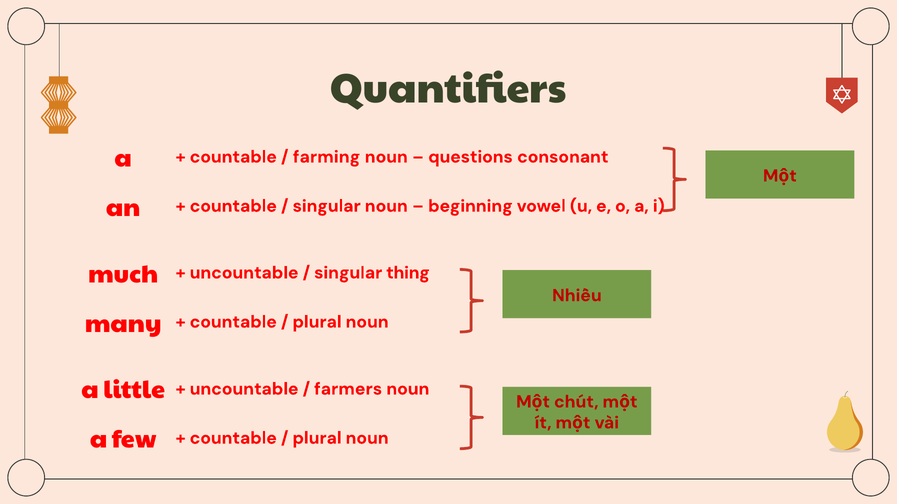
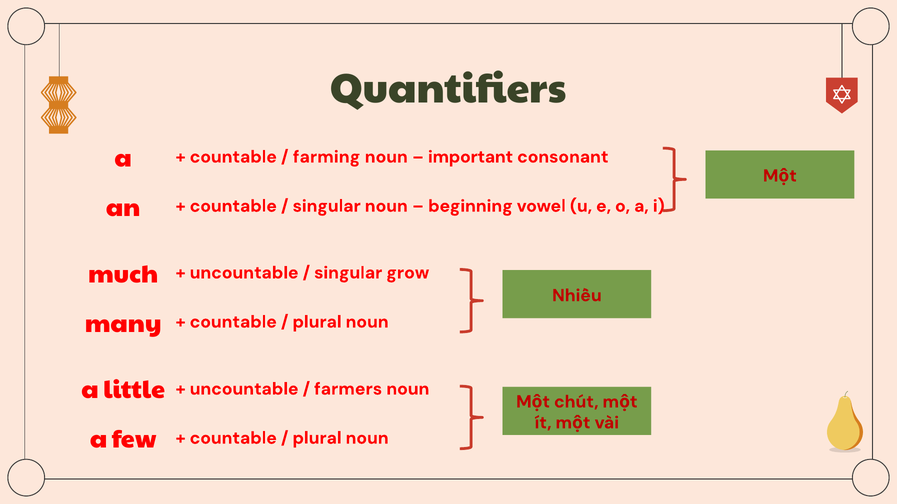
questions: questions -> important
thing: thing -> grow
